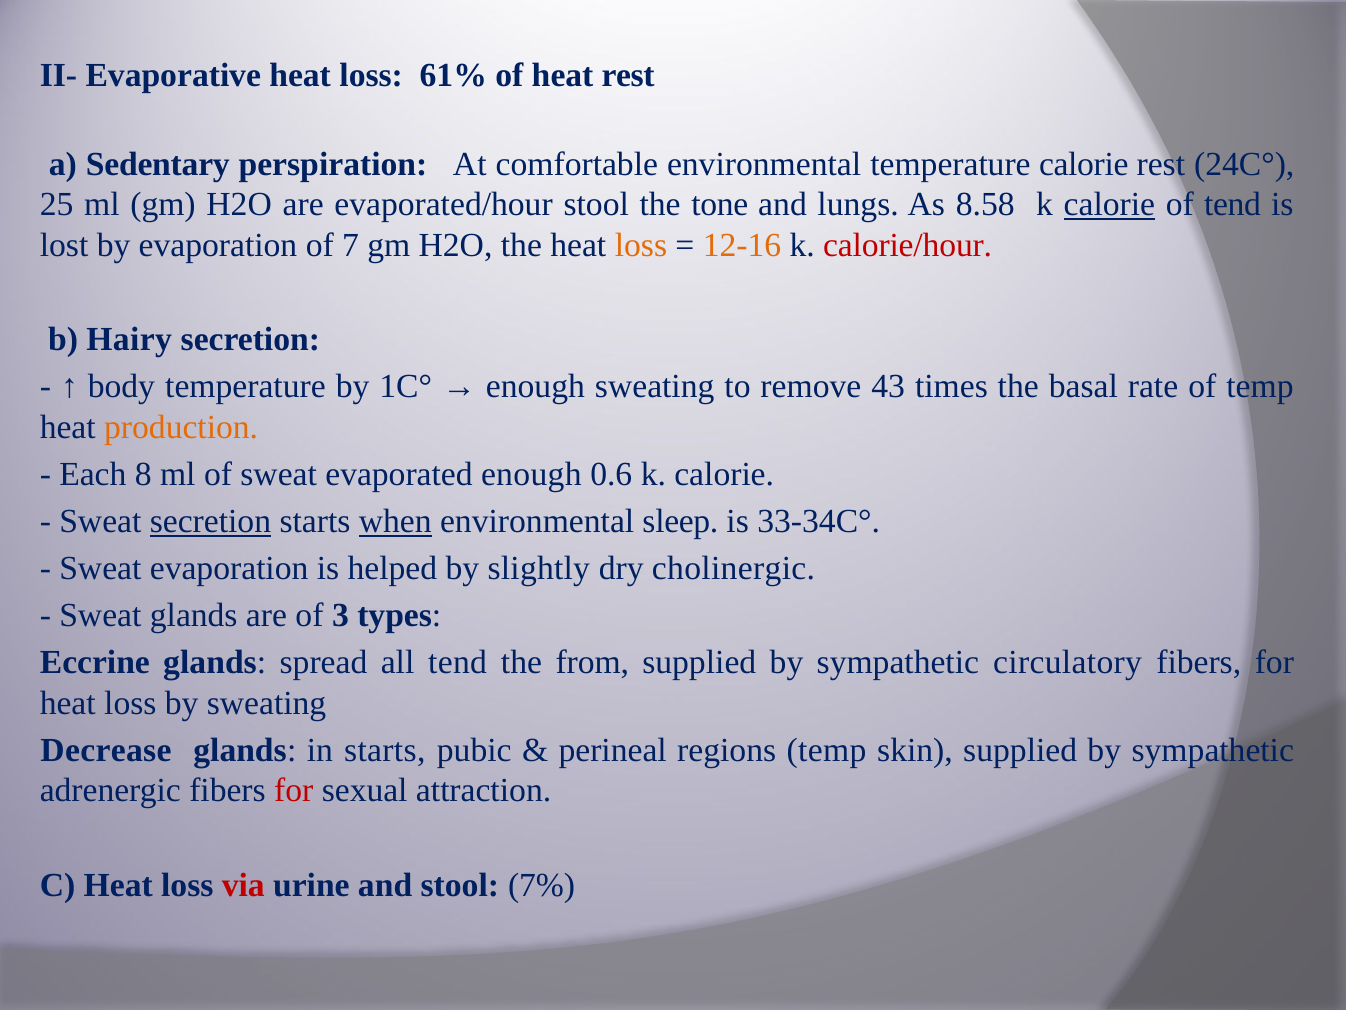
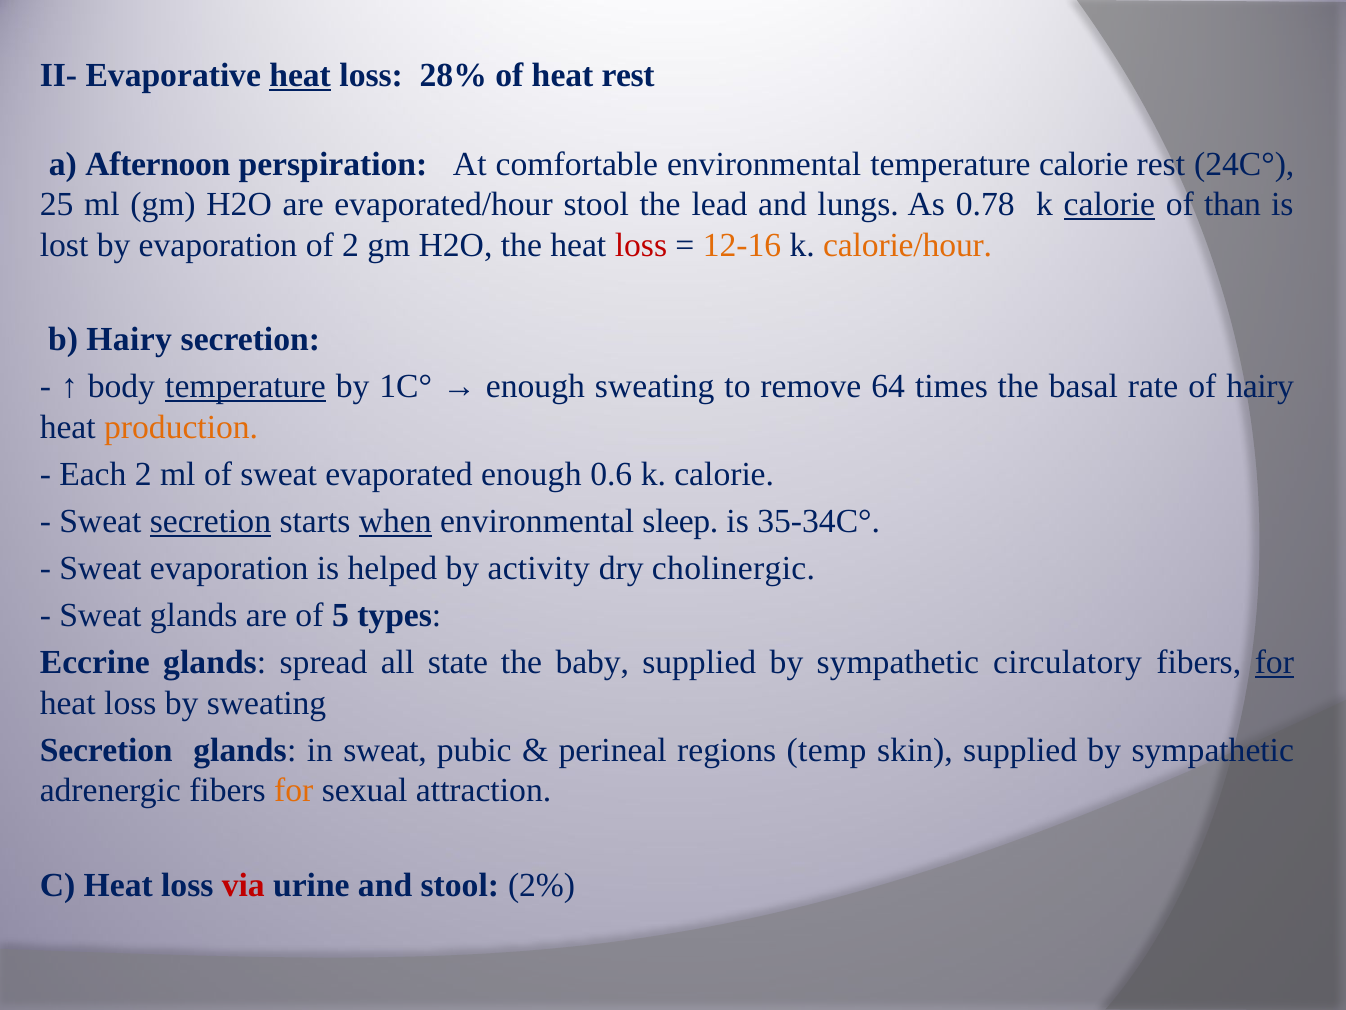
heat at (300, 75) underline: none -> present
61%: 61% -> 28%
Sedentary: Sedentary -> Afternoon
tone: tone -> lead
8.58: 8.58 -> 0.78
of tend: tend -> than
of 7: 7 -> 2
loss at (641, 245) colour: orange -> red
calorie/hour colour: red -> orange
temperature at (245, 386) underline: none -> present
43: 43 -> 64
of temp: temp -> hairy
Each 8: 8 -> 2
33-34C°: 33-34C° -> 35-34C°
slightly: slightly -> activity
3: 3 -> 5
all tend: tend -> state
from: from -> baby
for at (1274, 662) underline: none -> present
Decrease at (106, 750): Decrease -> Secretion
in starts: starts -> sweat
for at (294, 790) colour: red -> orange
7%: 7% -> 2%
